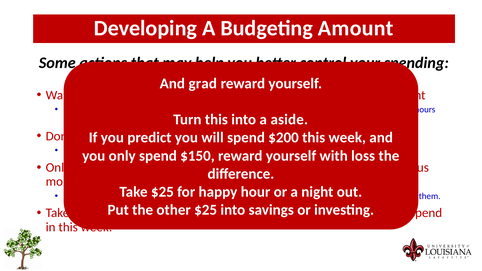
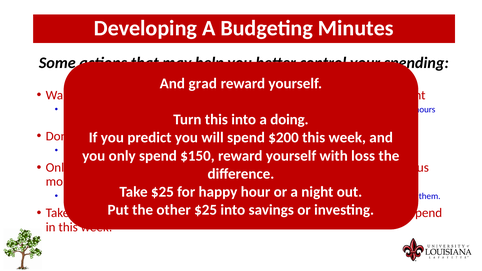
Budgeting Amount: Amount -> Minutes
aside: aside -> doing
